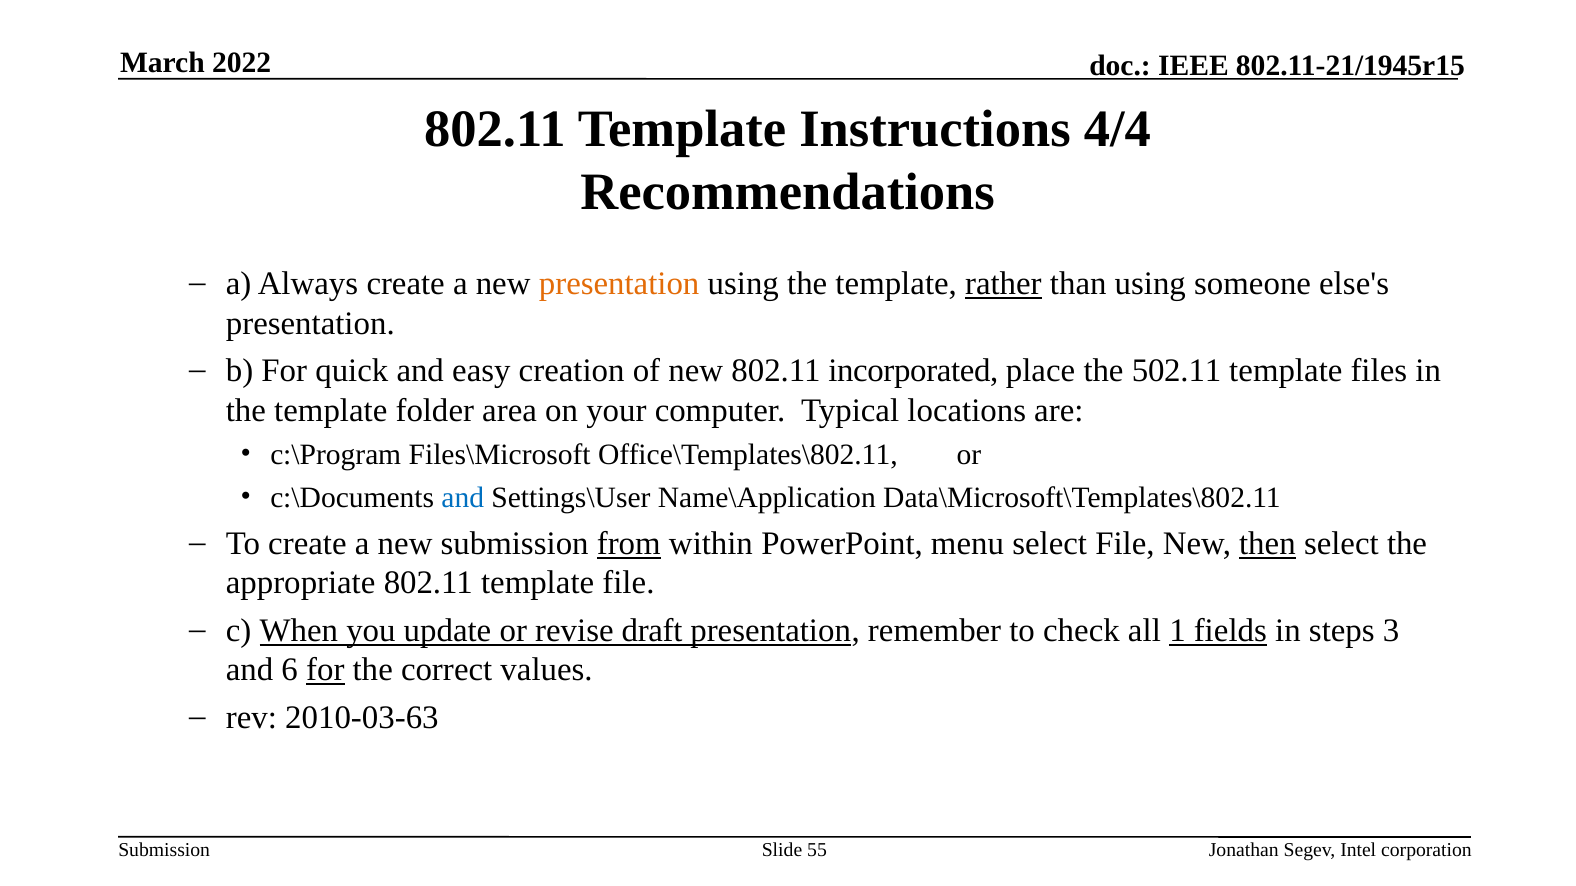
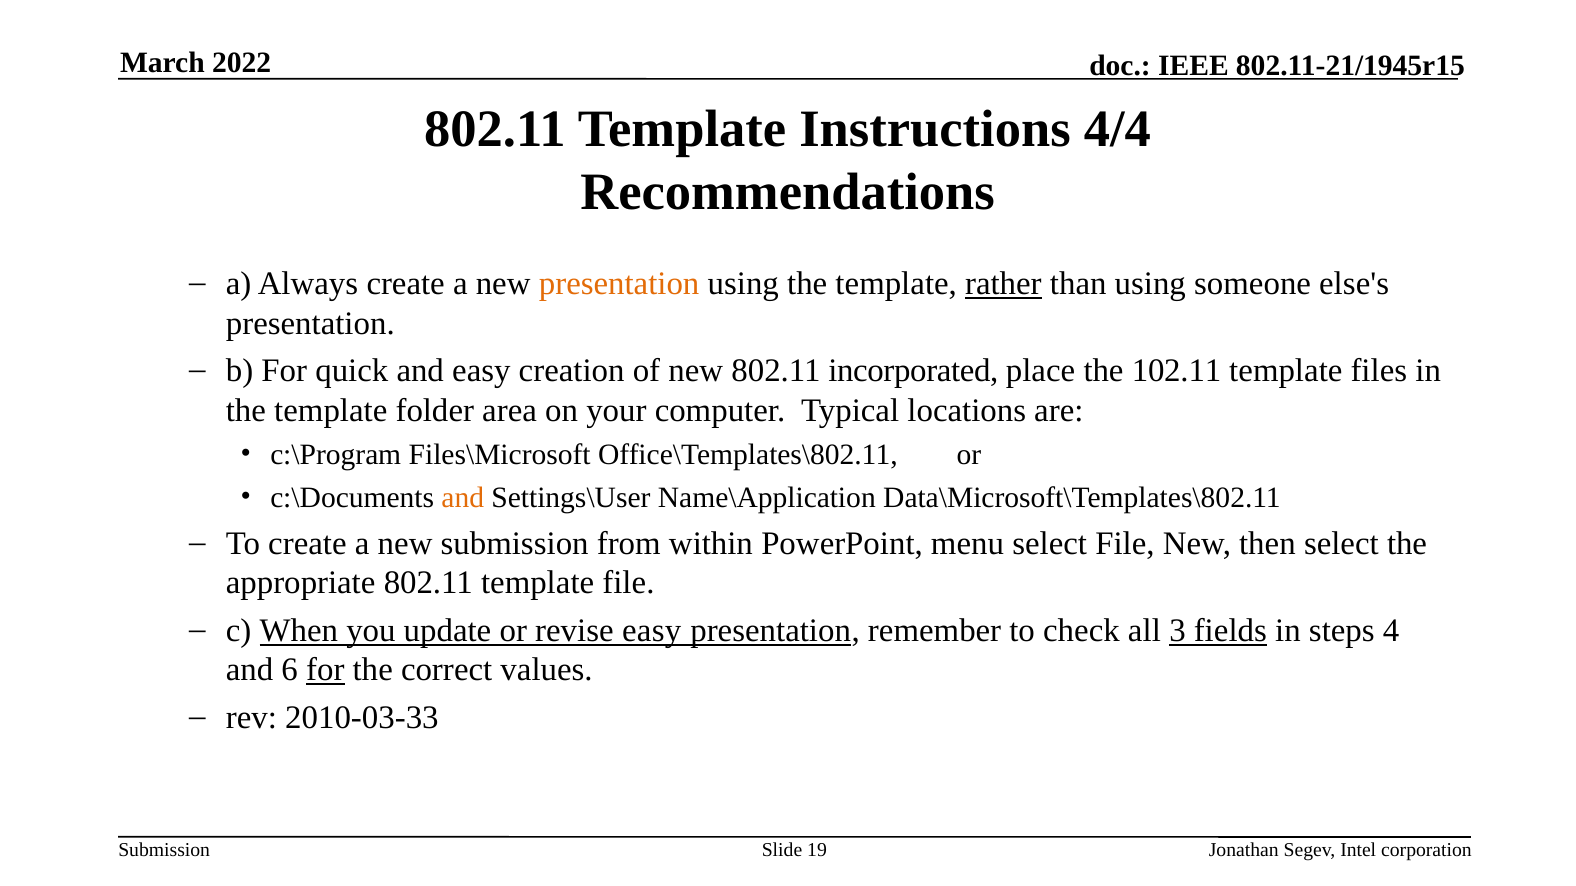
502.11: 502.11 -> 102.11
and at (463, 498) colour: blue -> orange
from underline: present -> none
then underline: present -> none
revise draft: draft -> easy
1: 1 -> 3
3: 3 -> 4
2010-03-63: 2010-03-63 -> 2010-03-33
55: 55 -> 19
